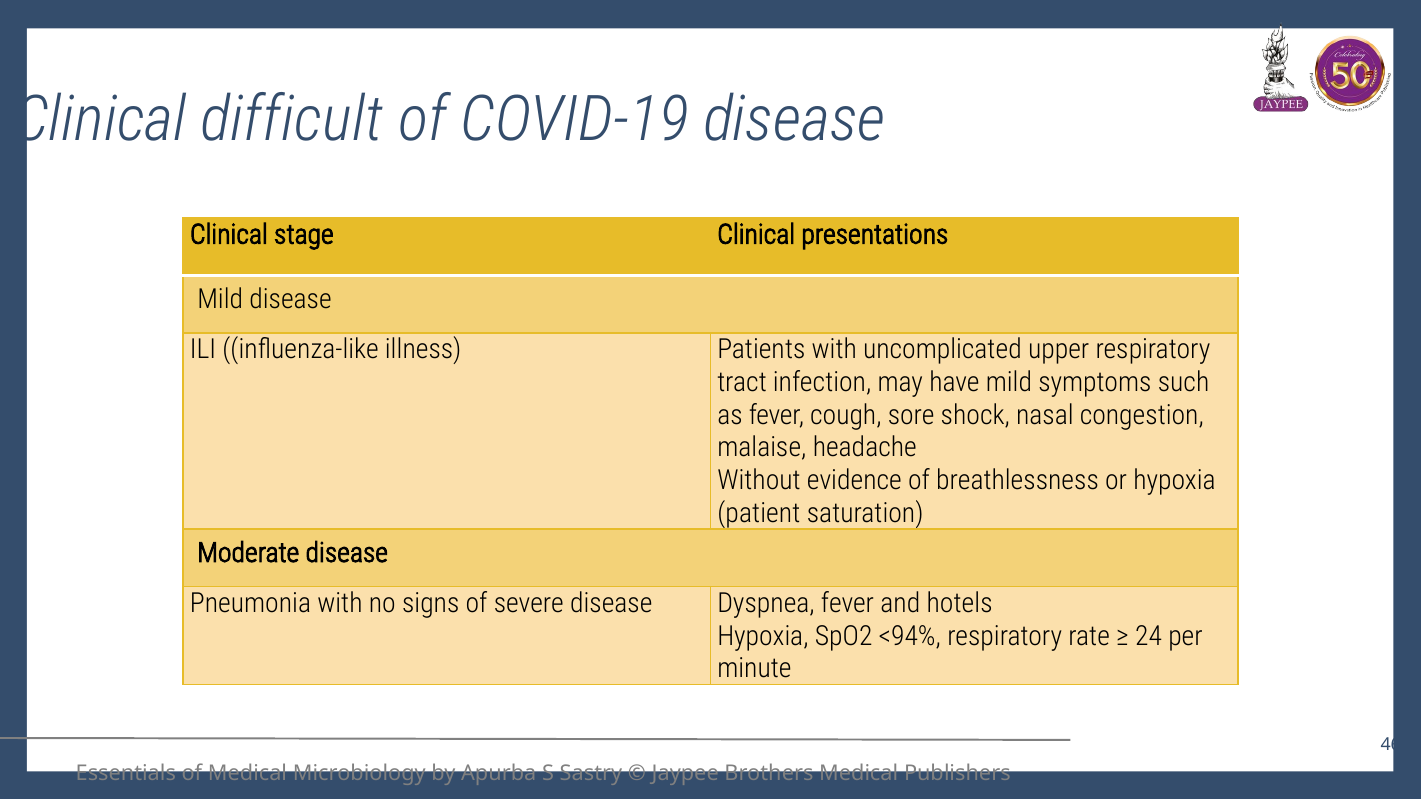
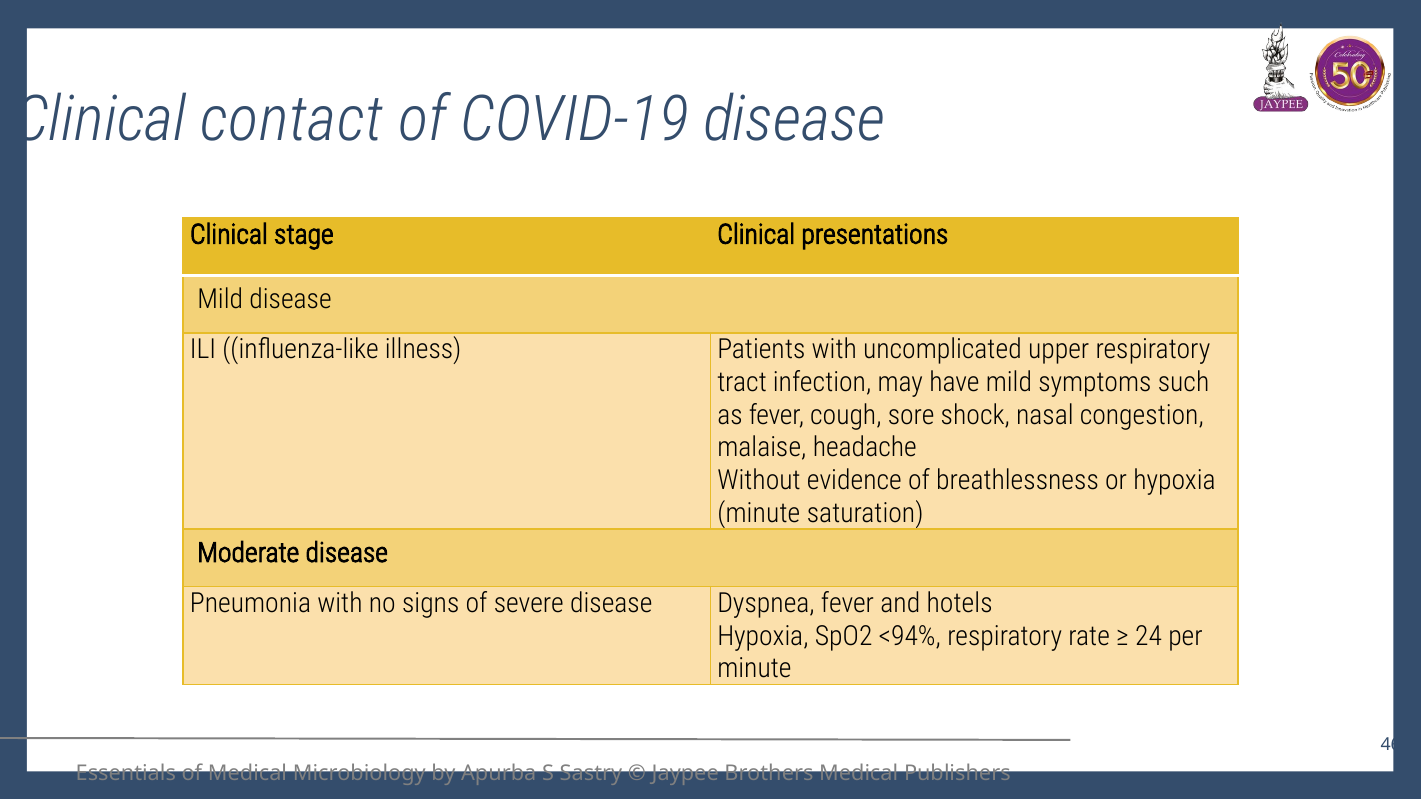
difficult: difficult -> contact
patient at (759, 513): patient -> minute
